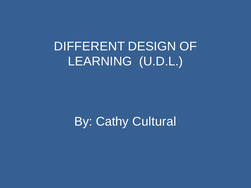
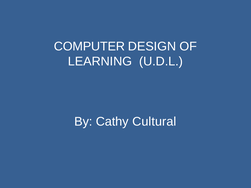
DIFFERENT: DIFFERENT -> COMPUTER
